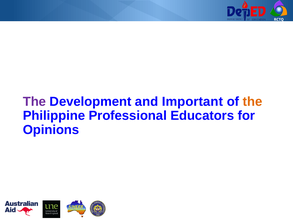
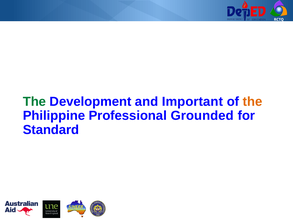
The at (34, 101) colour: purple -> green
Educators: Educators -> Grounded
Opinions: Opinions -> Standard
